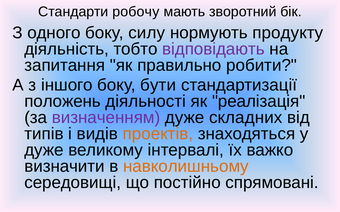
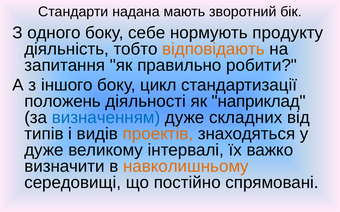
робочу: робочу -> надана
силу: силу -> себе
відповідають colour: purple -> orange
бути: бути -> цикл
реалізація: реалізація -> наприклад
визначенням colour: purple -> blue
